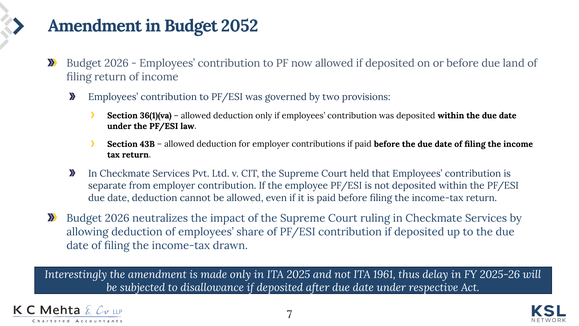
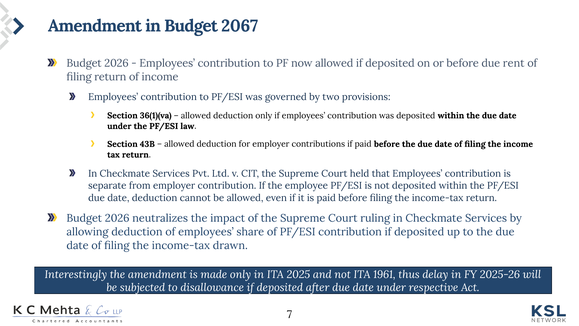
2052: 2052 -> 2067
land: land -> rent
